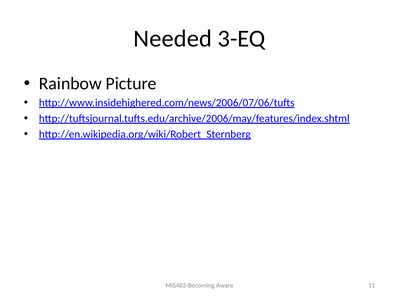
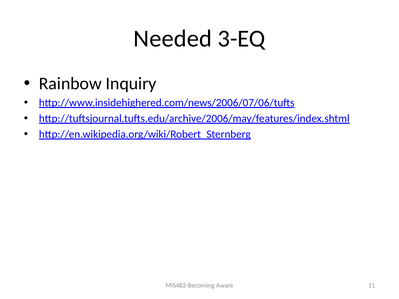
Picture: Picture -> Inquiry
